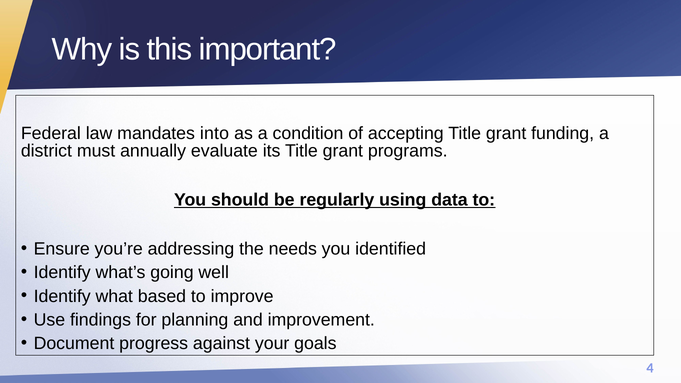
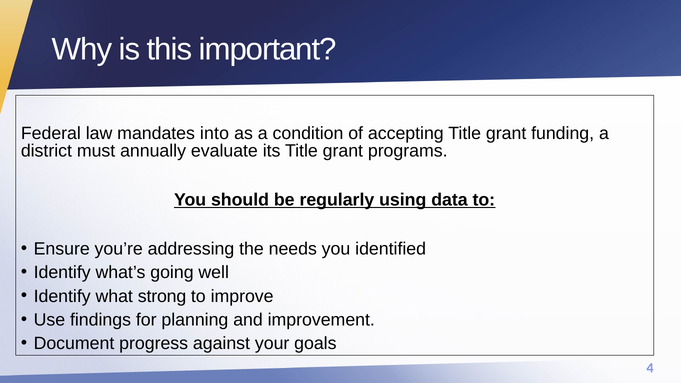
based: based -> strong
